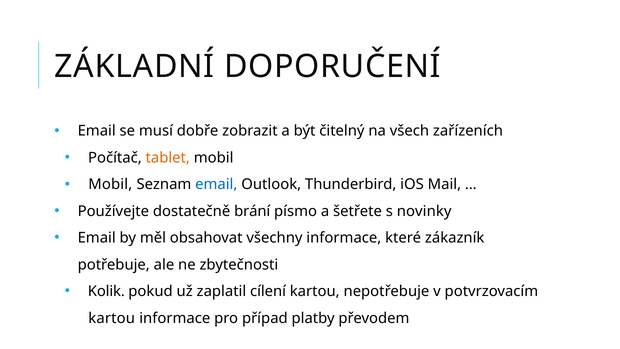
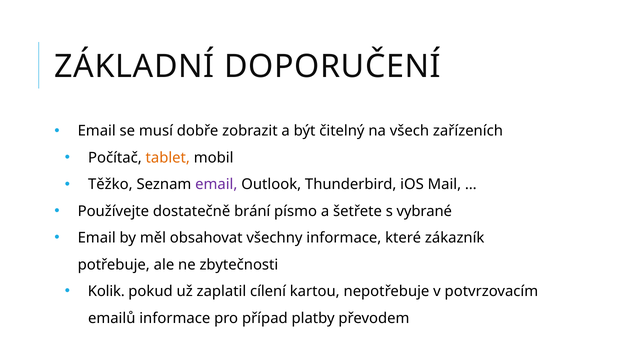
Mobil at (110, 184): Mobil -> Těžko
email at (216, 184) colour: blue -> purple
novinky: novinky -> vybrané
kartou at (112, 318): kartou -> emailů
